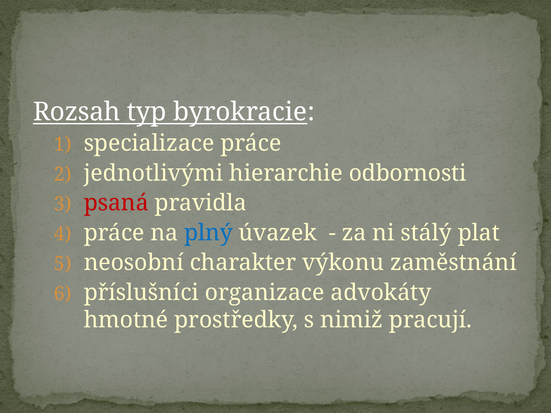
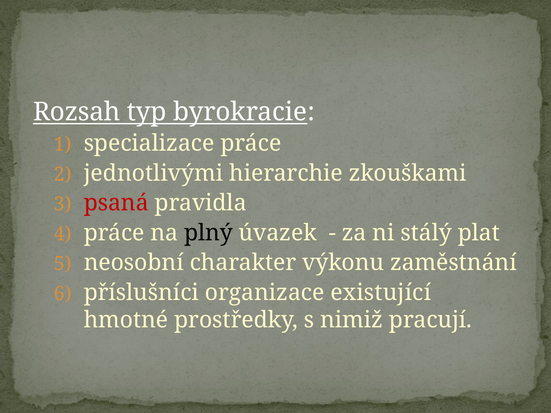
odbornosti: odbornosti -> zkouškami
plný colour: blue -> black
advokáty: advokáty -> existující
